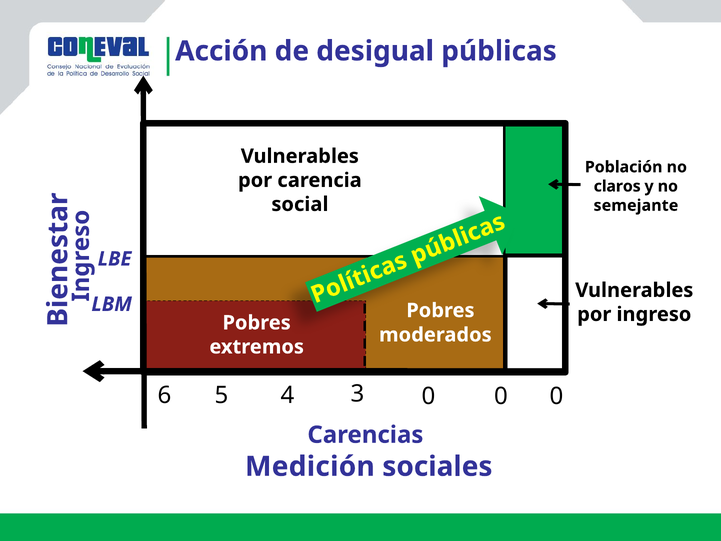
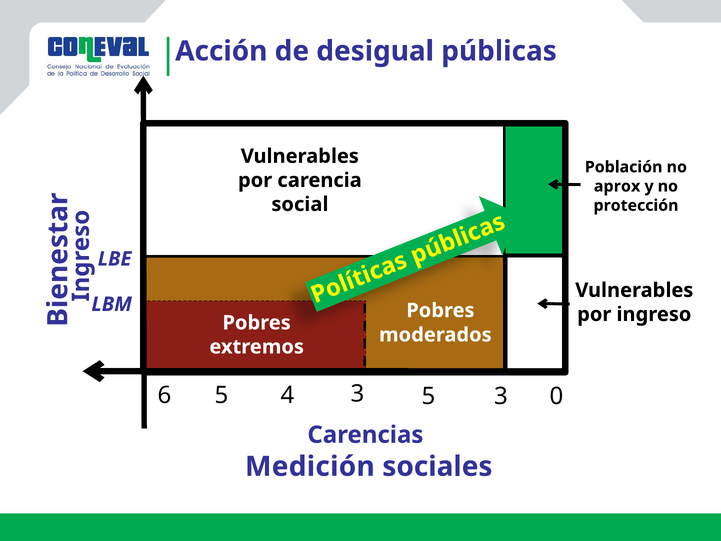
claros: claros -> aprox
semejante: semejante -> protección
5 0: 0 -> 5
4 0: 0 -> 3
